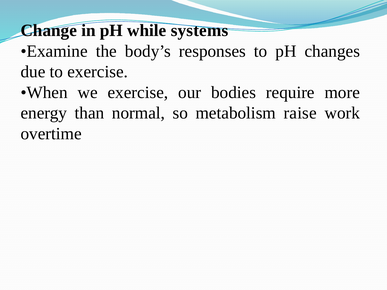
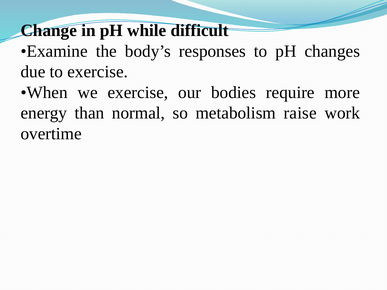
systems: systems -> difficult
